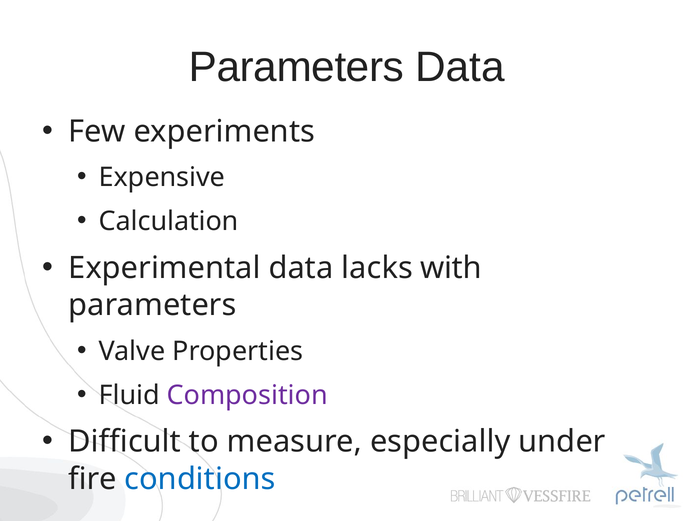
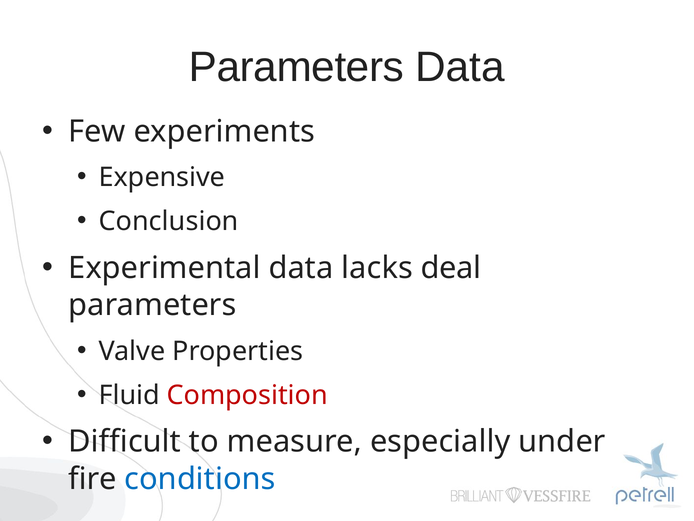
Calculation: Calculation -> Conclusion
with: with -> deal
Composition colour: purple -> red
